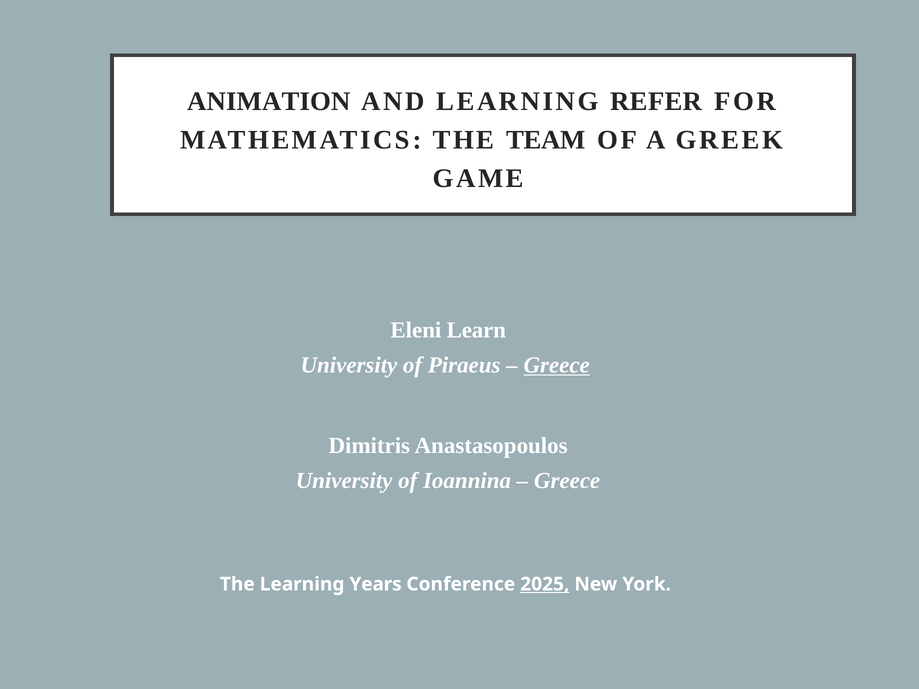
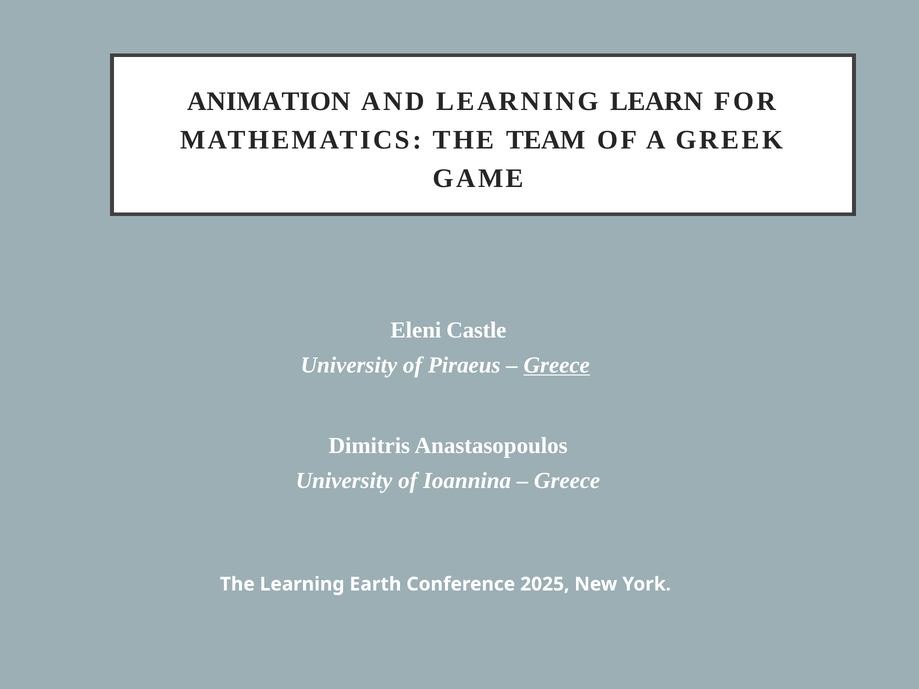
REFER: REFER -> LEARN
Learn: Learn -> Castle
Years: Years -> Earth
2025 underline: present -> none
